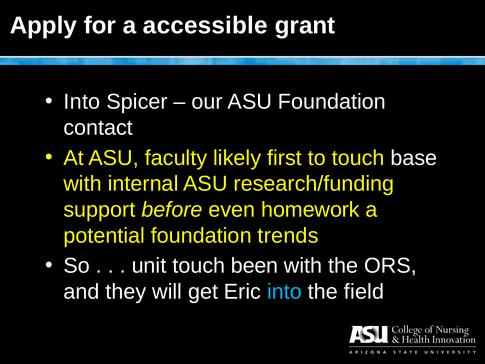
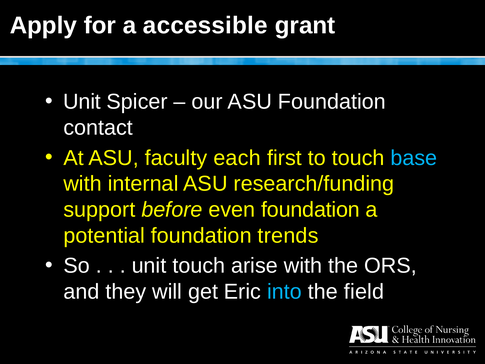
Into at (82, 102): Into -> Unit
likely: likely -> each
base colour: white -> light blue
even homework: homework -> foundation
been: been -> arise
